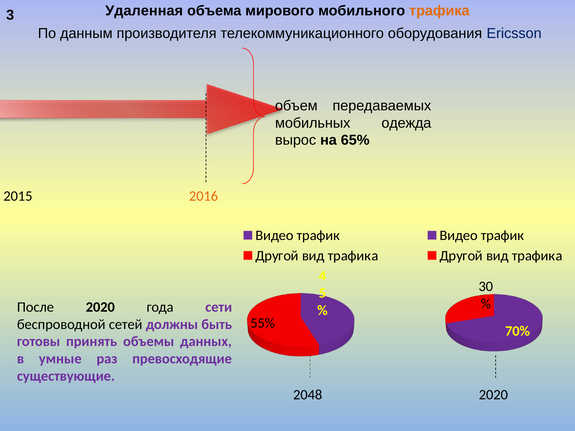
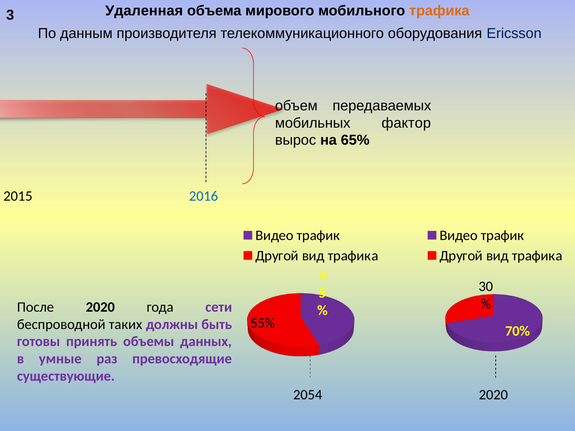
одежда: одежда -> фактор
2016 colour: orange -> blue
сетей: сетей -> таких
2048: 2048 -> 2054
